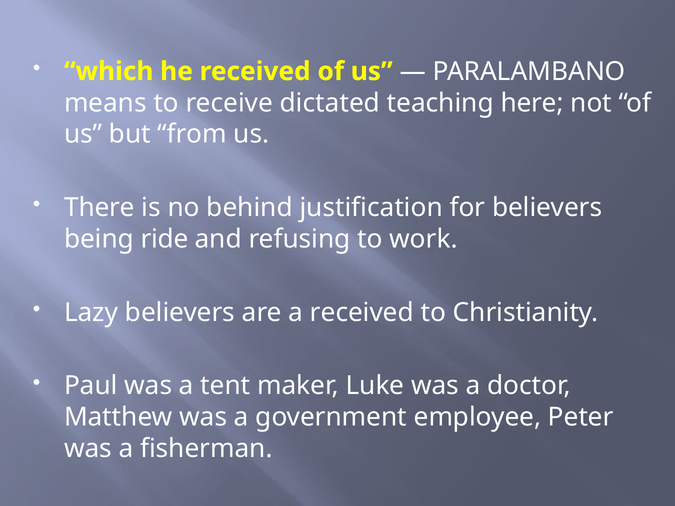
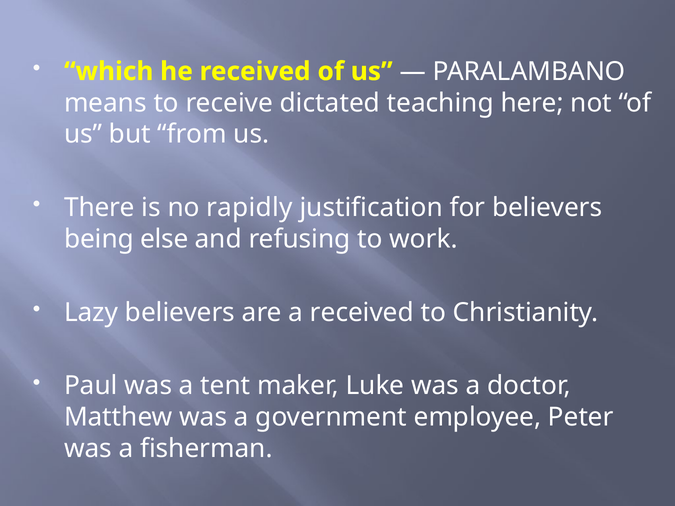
behind: behind -> rapidly
ride: ride -> else
